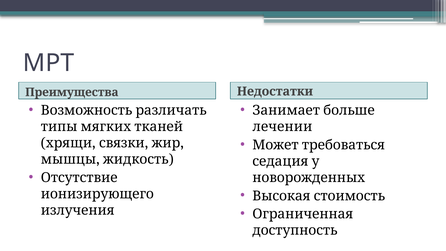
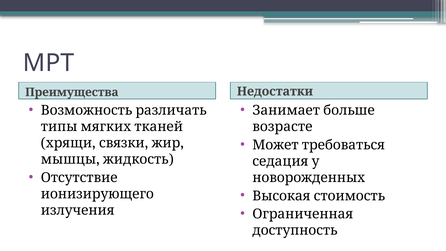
лечении: лечении -> возрасте
